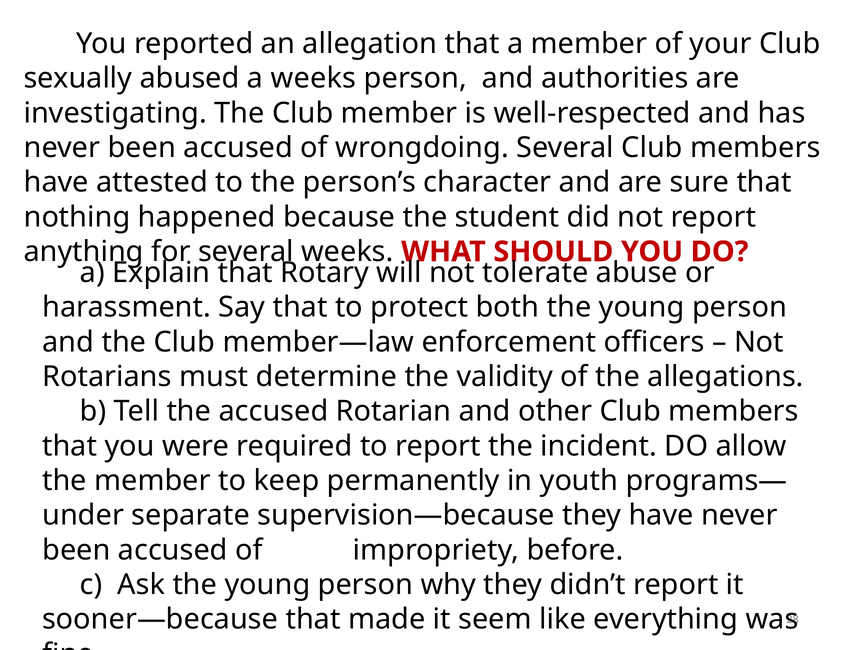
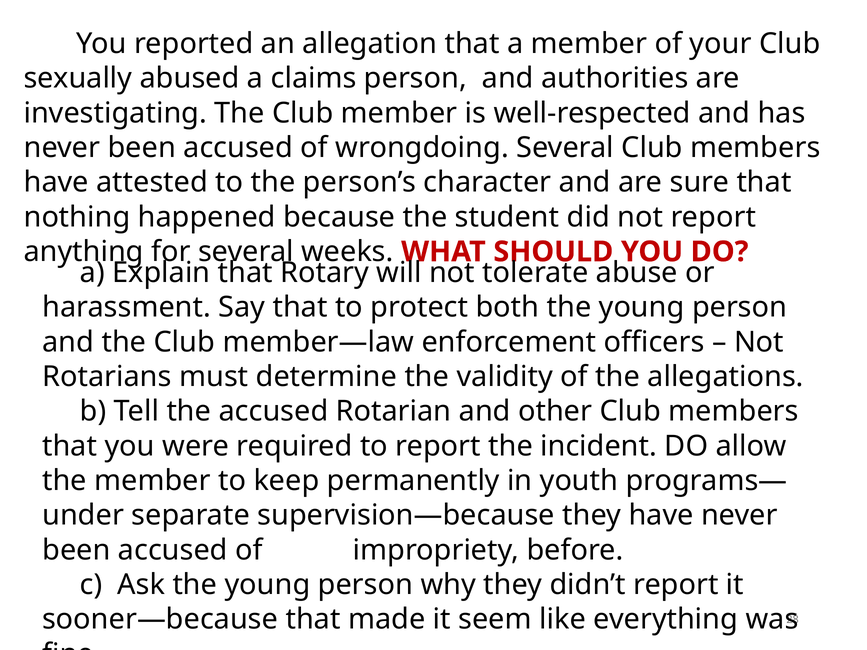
a weeks: weeks -> claims
